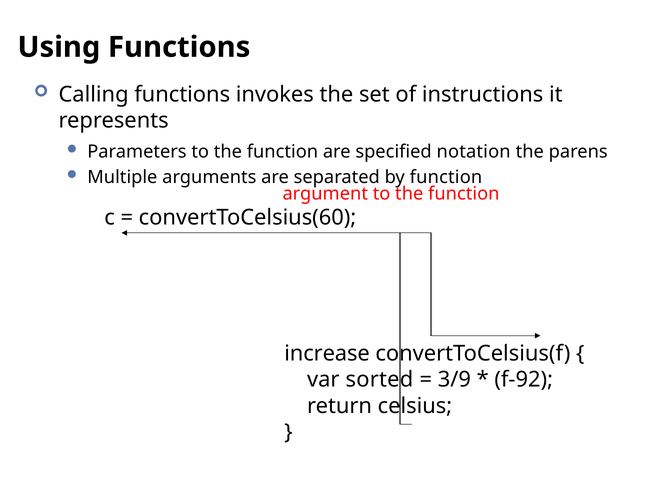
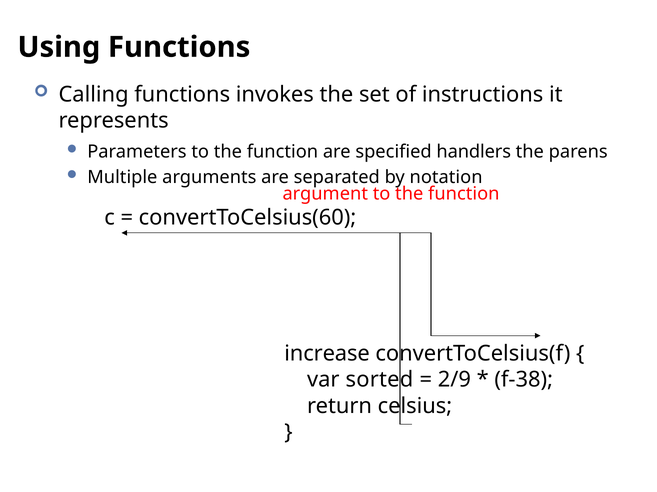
notation: notation -> handlers
by function: function -> notation
3/9: 3/9 -> 2/9
f-92: f-92 -> f-38
